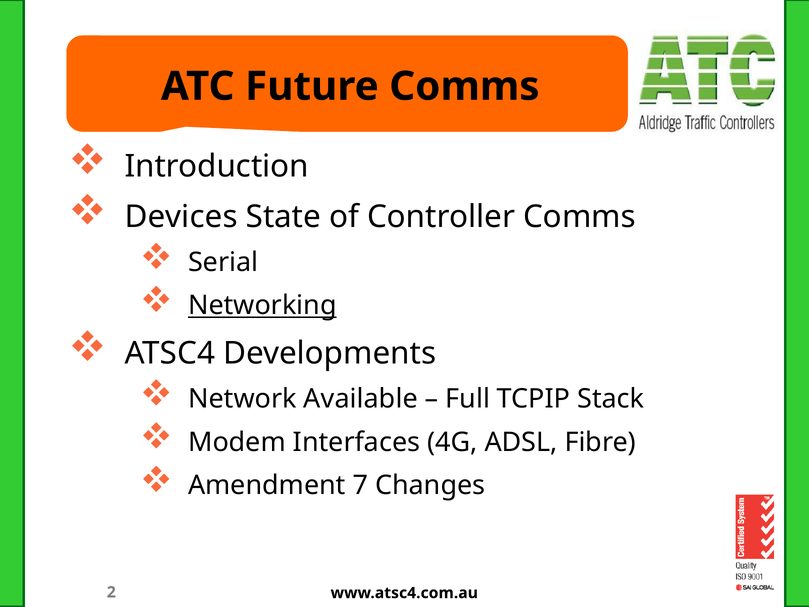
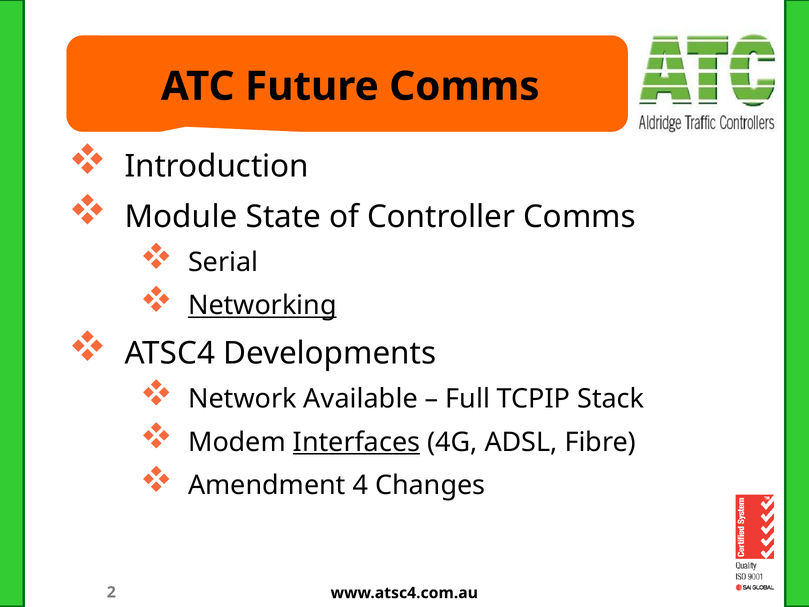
Devices: Devices -> Module
Interfaces underline: none -> present
7: 7 -> 4
